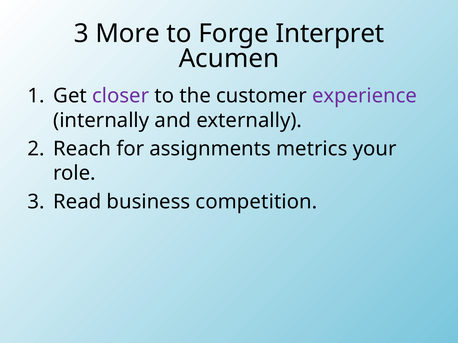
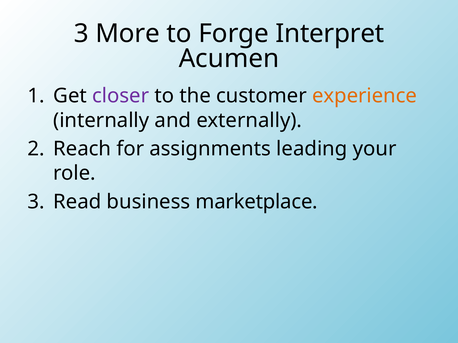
experience colour: purple -> orange
metrics: metrics -> leading
competition: competition -> marketplace
